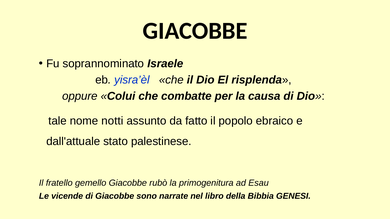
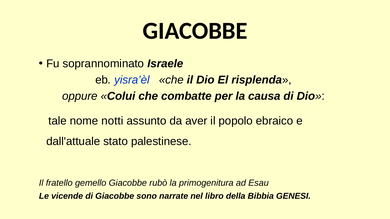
fatto: fatto -> aver
